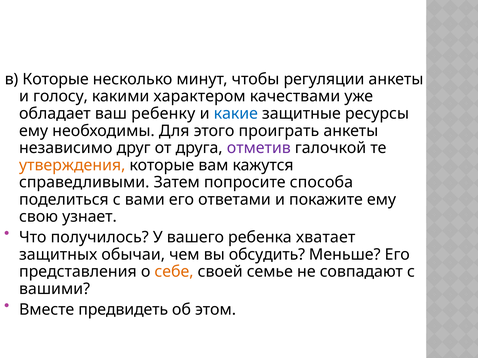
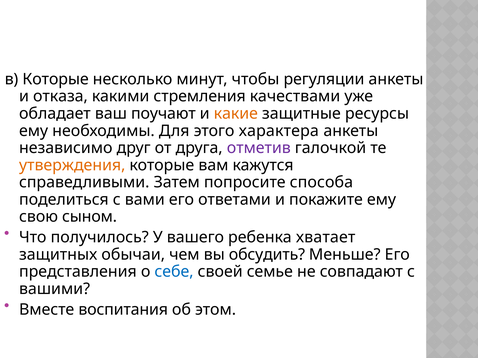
голосу: голосу -> отказа
характером: характером -> стремления
ребенку: ребенку -> поучают
какие colour: blue -> orange
проиграть: проиграть -> характера
узнает: узнает -> сыном
себе colour: orange -> blue
предвидеть: предвидеть -> воспитания
